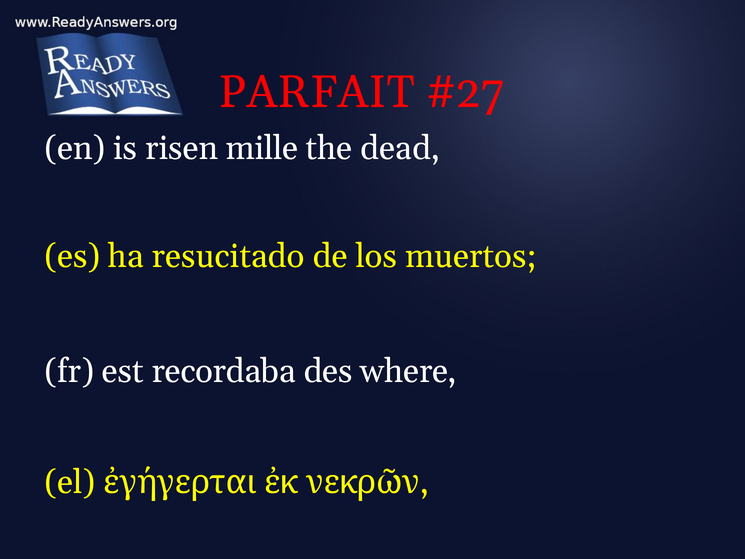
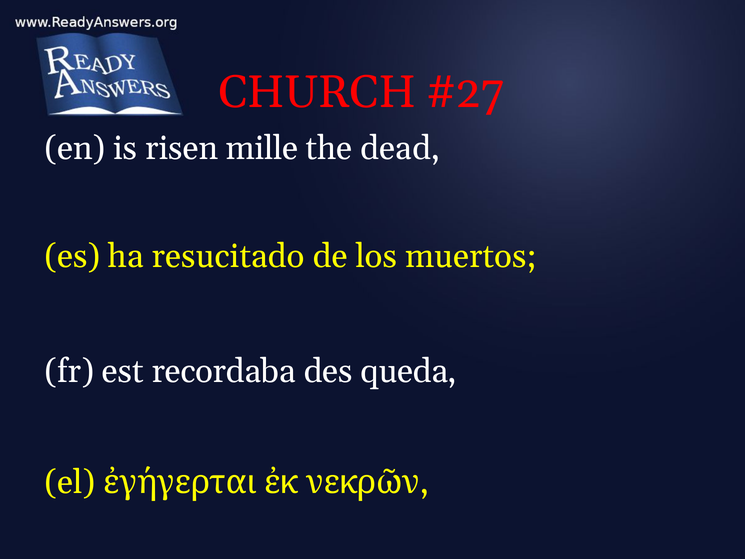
PARFAIT: PARFAIT -> CHURCH
where: where -> queda
